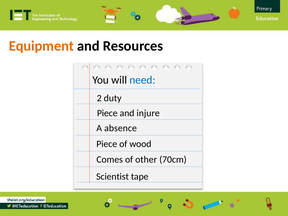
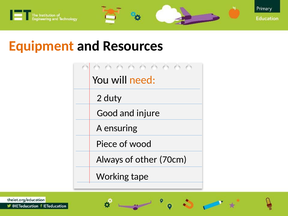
need colour: blue -> orange
Piece at (107, 113): Piece -> Good
absence: absence -> ensuring
Comes: Comes -> Always
Scientist: Scientist -> Working
